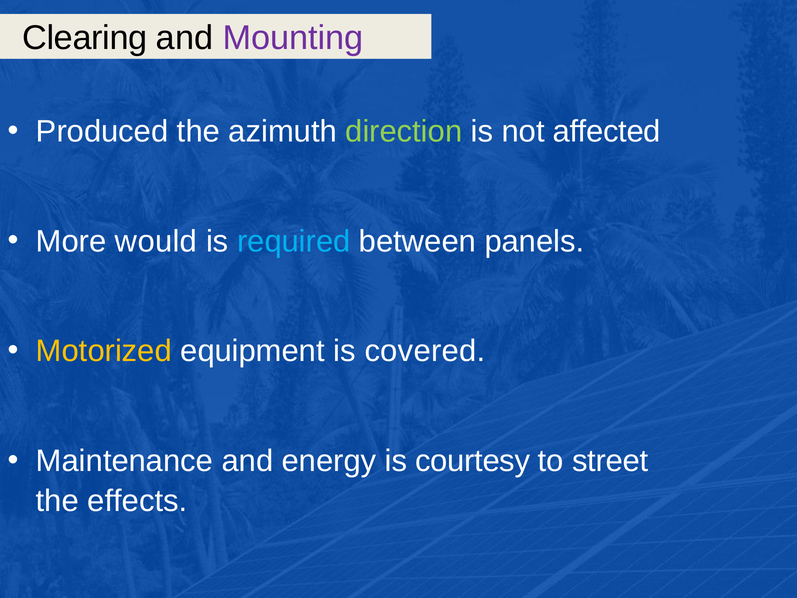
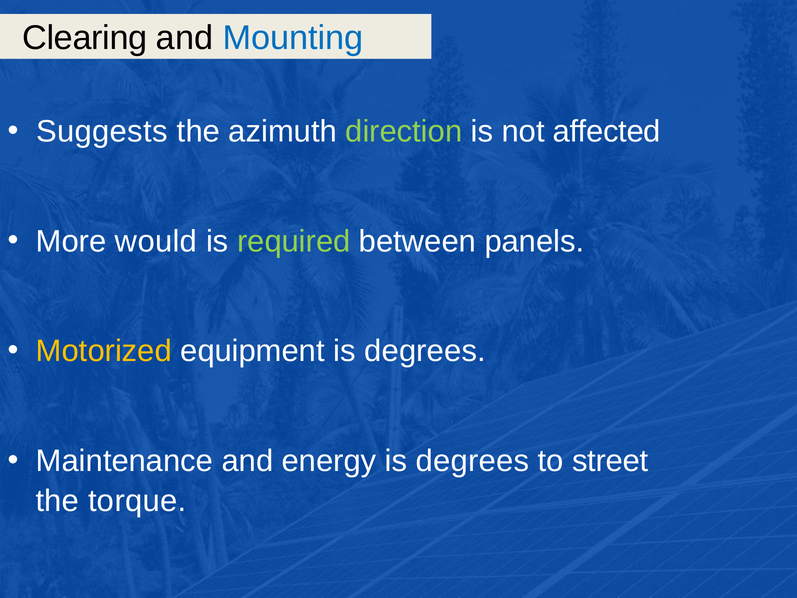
Mounting colour: purple -> blue
Produced: Produced -> Suggests
required colour: light blue -> light green
equipment is covered: covered -> degrees
energy is courtesy: courtesy -> degrees
effects: effects -> torque
